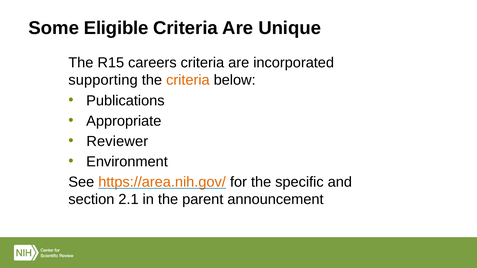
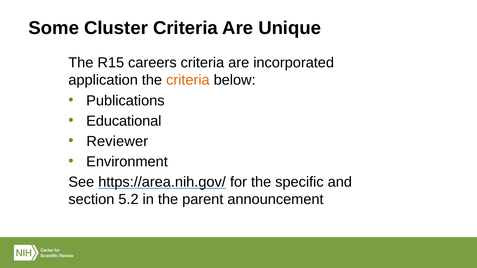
Eligible: Eligible -> Cluster
supporting: supporting -> application
Appropriate: Appropriate -> Educational
https://area.nih.gov/ colour: orange -> black
2.1: 2.1 -> 5.2
